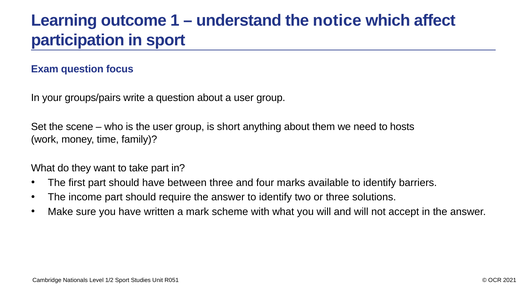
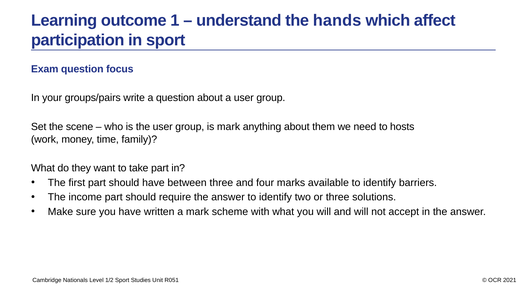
notice: notice -> hands
is short: short -> mark
